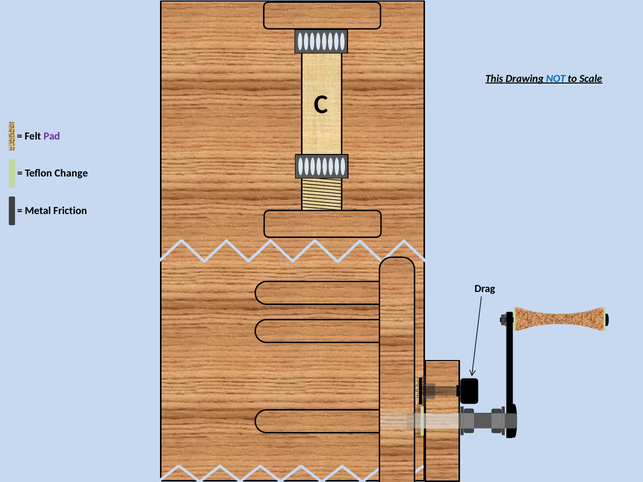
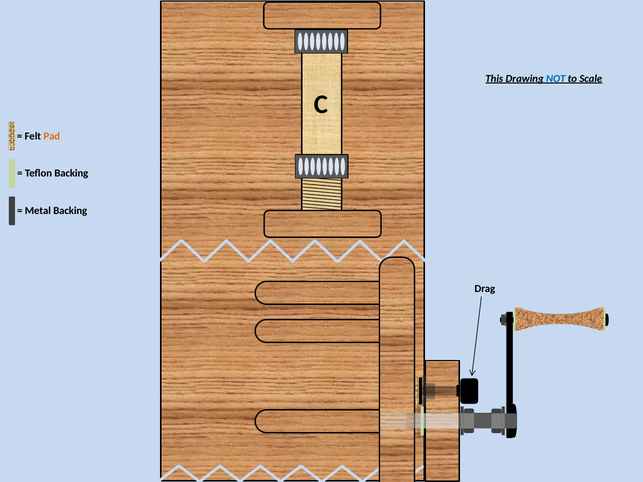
Pad colour: purple -> orange
Teflon Change: Change -> Backing
Metal Friction: Friction -> Backing
